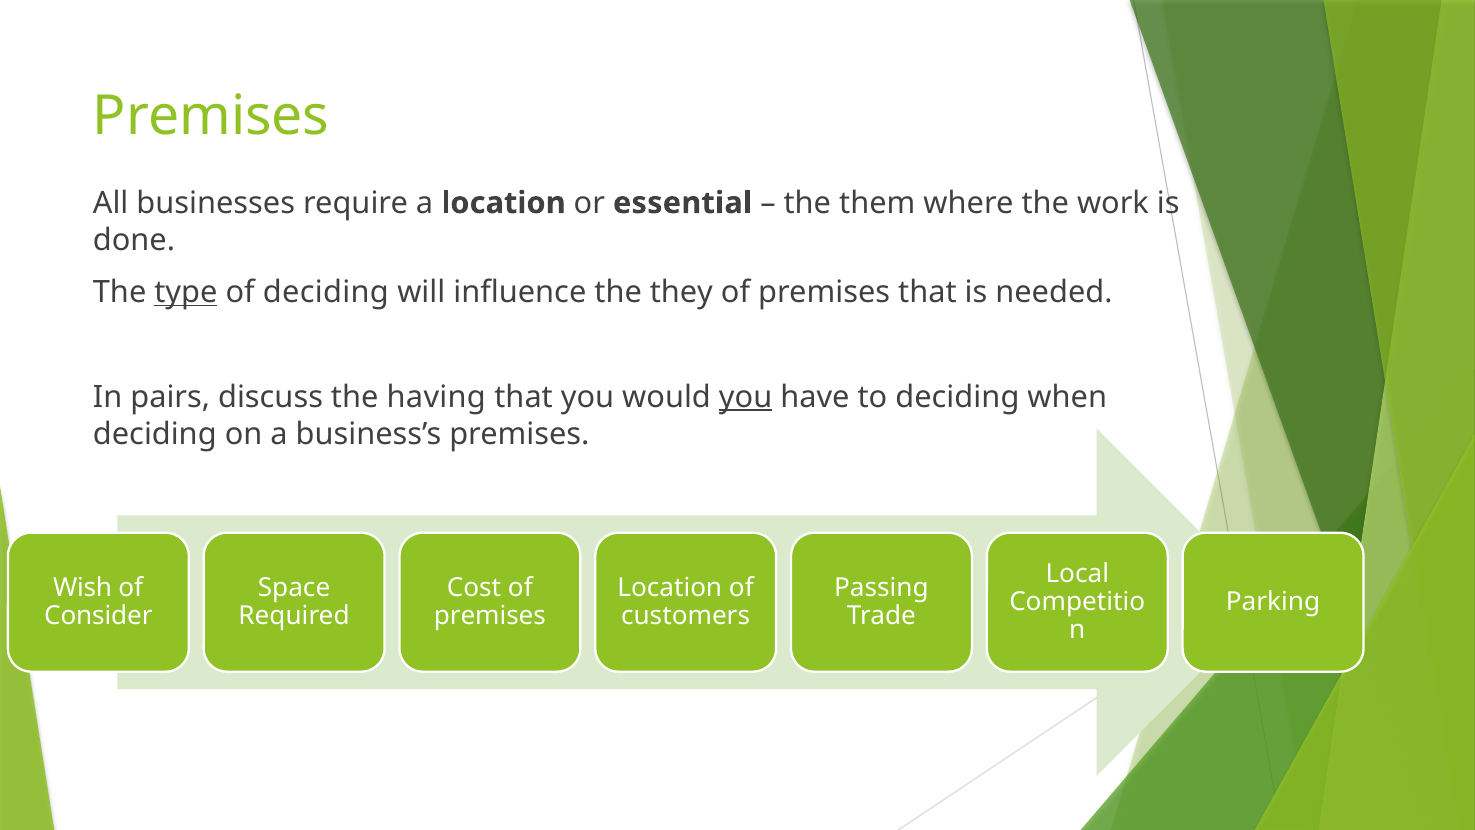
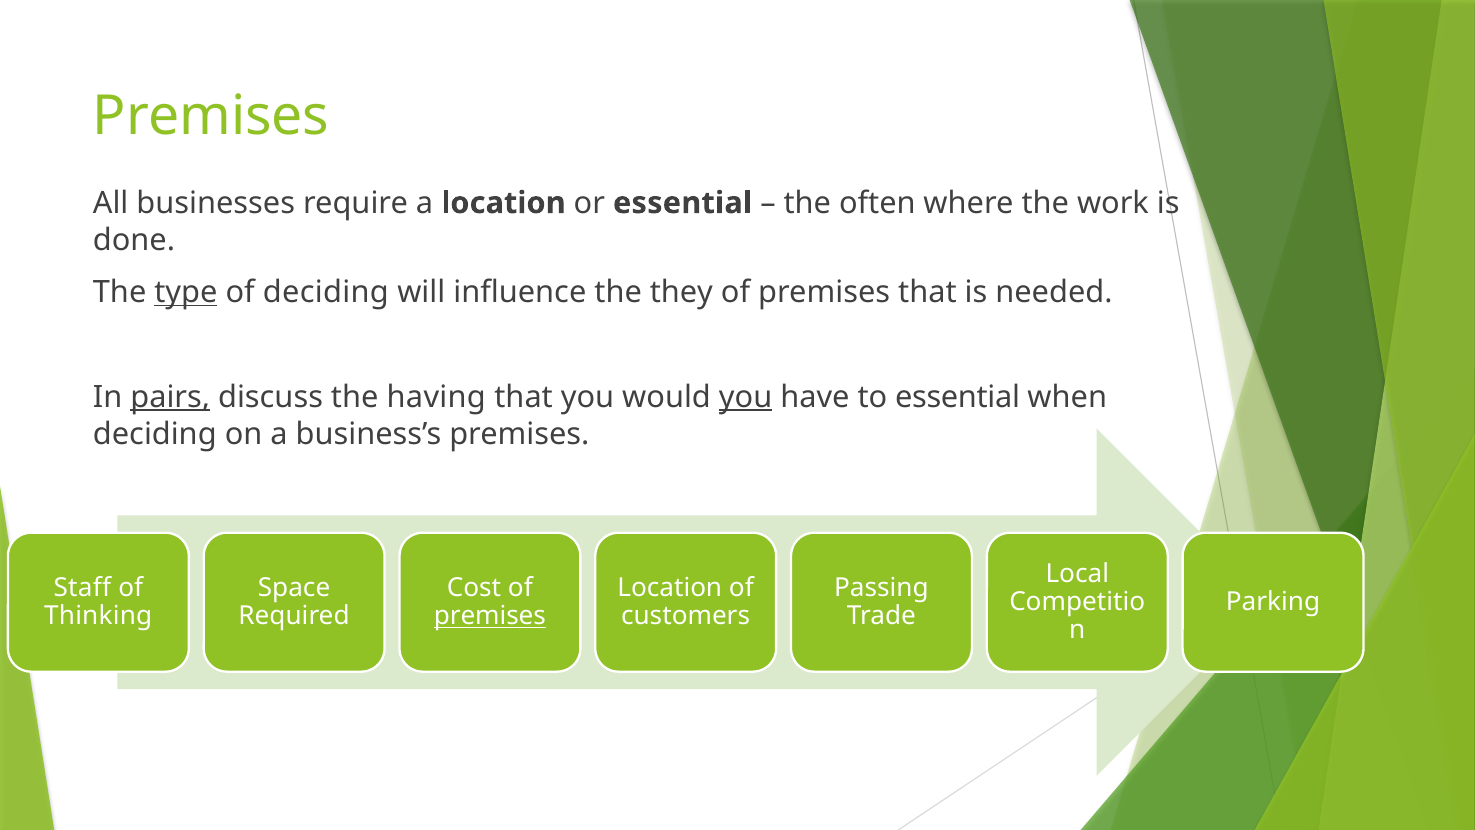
them: them -> often
pairs underline: none -> present
to deciding: deciding -> essential
Wish: Wish -> Staff
Consider: Consider -> Thinking
premises at (490, 616) underline: none -> present
